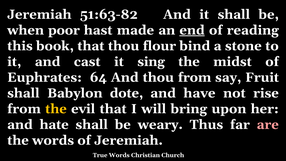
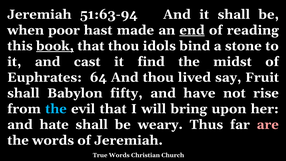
51:63-82: 51:63-82 -> 51:63-94
book underline: none -> present
flour: flour -> idols
sing: sing -> find
thou from: from -> lived
dote: dote -> fifty
the at (56, 109) colour: yellow -> light blue
